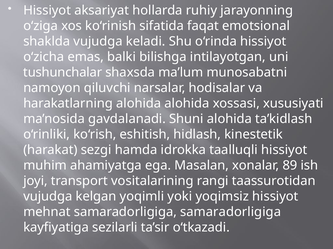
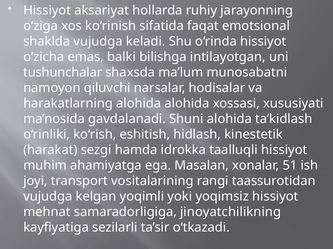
89: 89 -> 51
samaradorligiga samaradorligiga: samaradorligiga -> jinoyatchilikning
